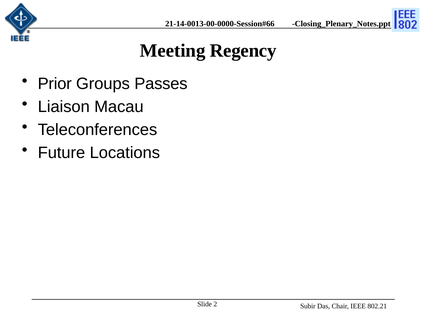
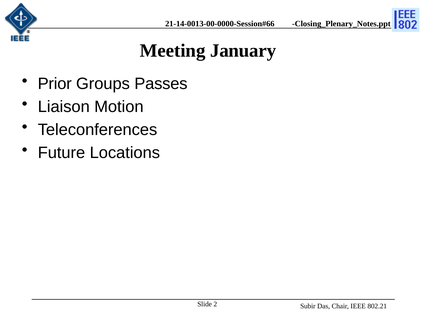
Regency: Regency -> January
Macau: Macau -> Motion
